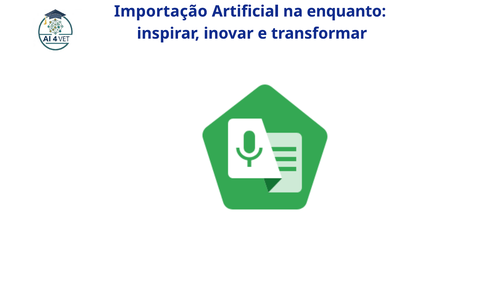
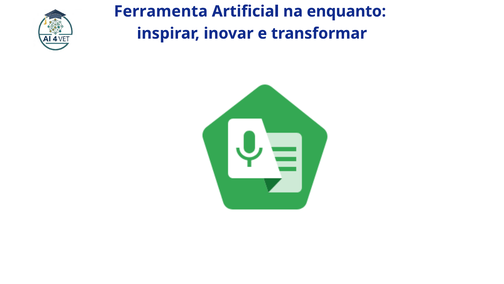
Importação: Importação -> Ferramenta
